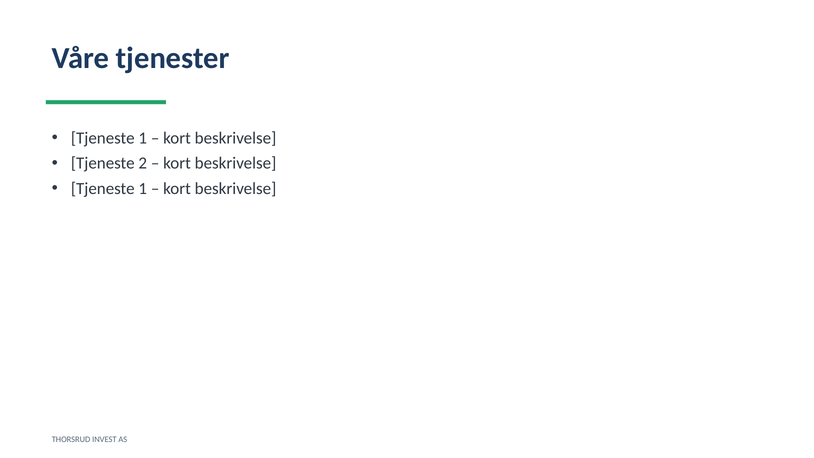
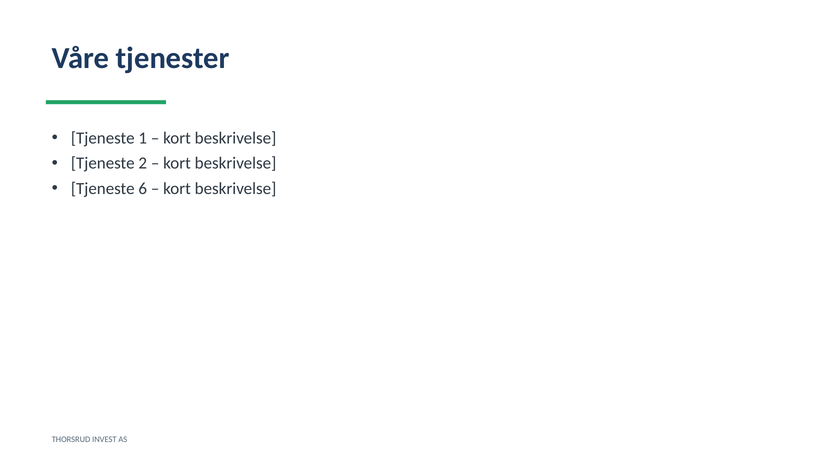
1 at (143, 189): 1 -> 6
